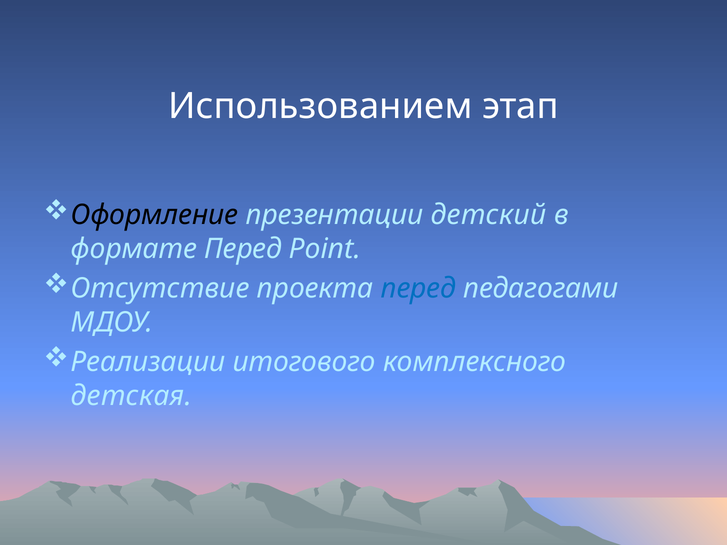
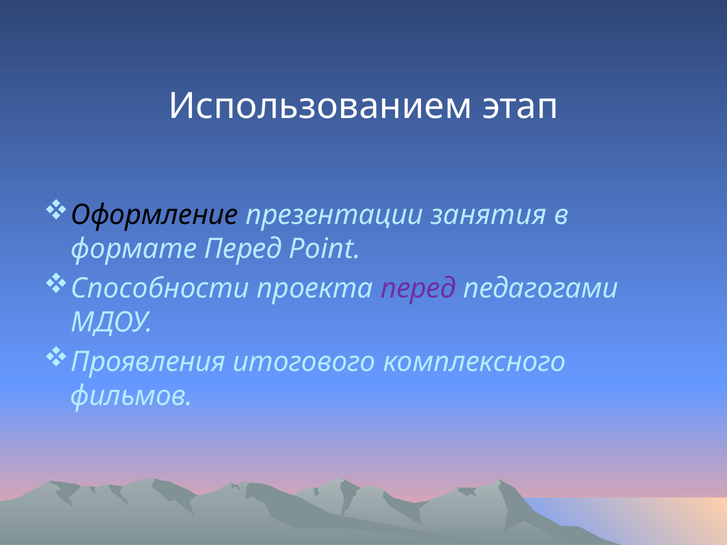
детский: детский -> занятия
Отсутствие: Отсутствие -> Способности
перед at (418, 289) colour: blue -> purple
Реализации: Реализации -> Проявления
детская: детская -> фильмов
